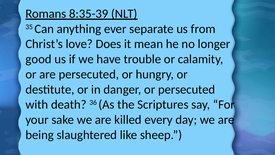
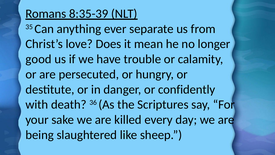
or persecuted: persecuted -> confidently
